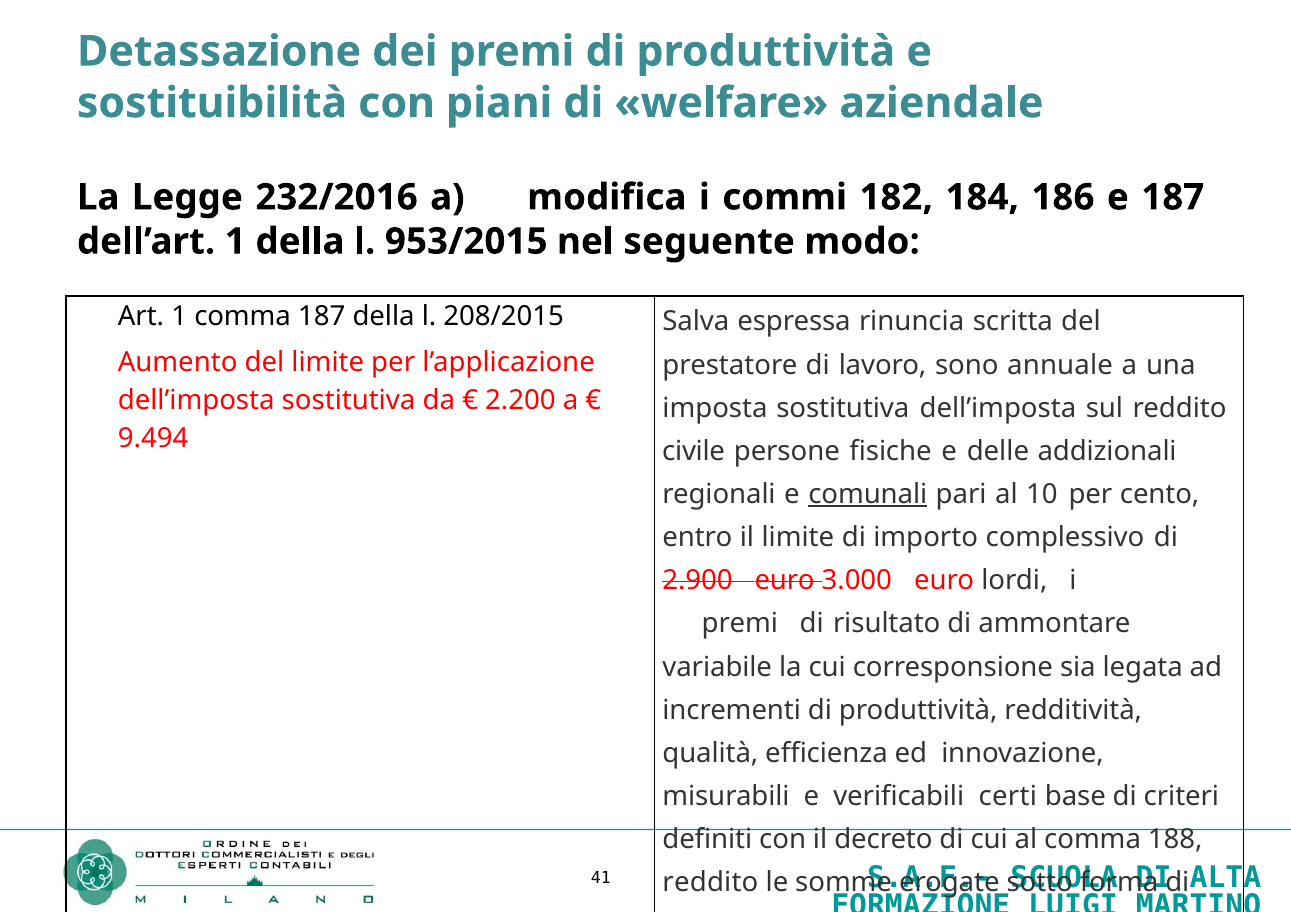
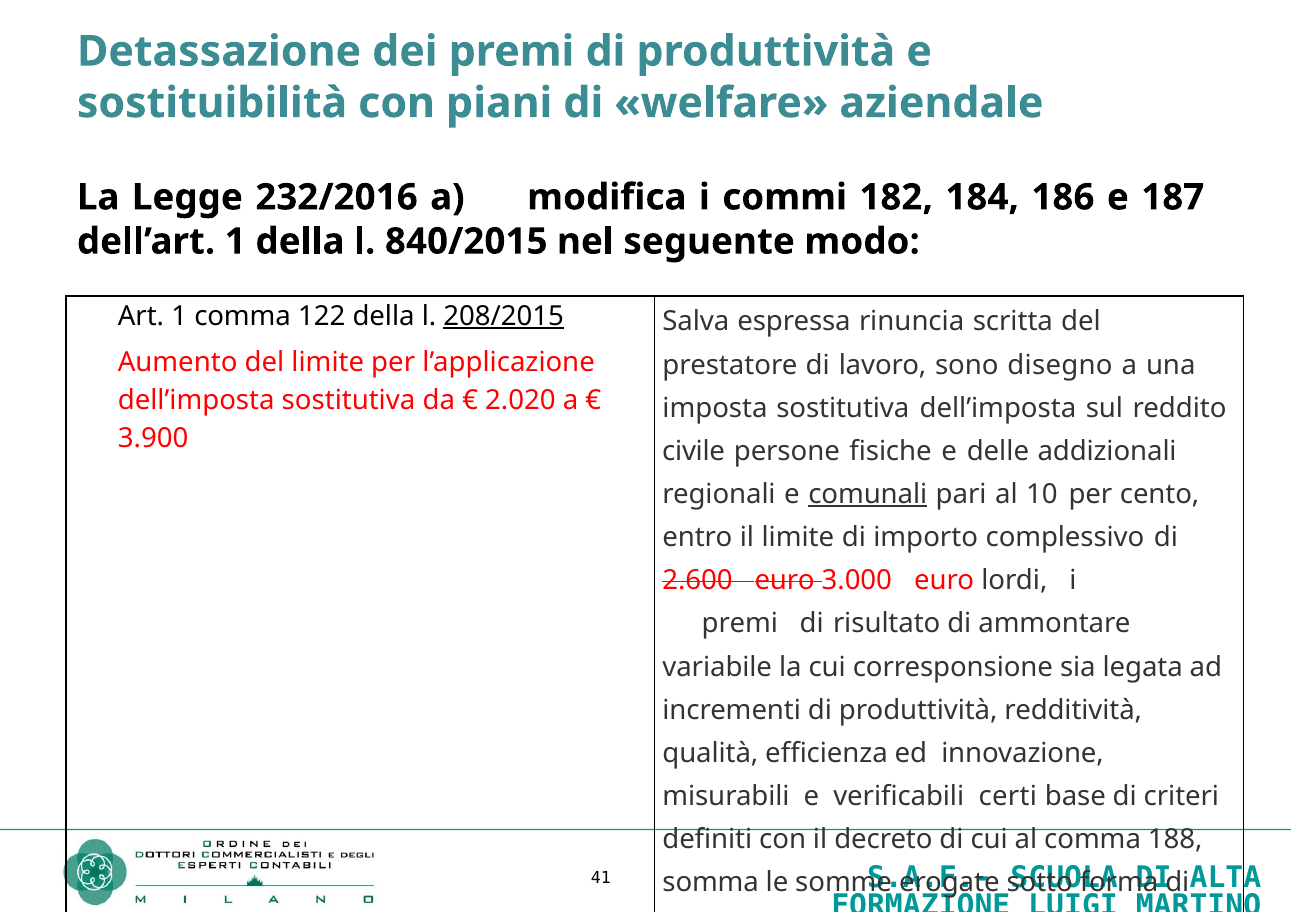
953/2015: 953/2015 -> 840/2015
comma 187: 187 -> 122
208/2015 underline: none -> present
annuale: annuale -> disegno
2.200: 2.200 -> 2.020
9.494: 9.494 -> 3.900
2.900: 2.900 -> 2.600
reddito at (710, 883): reddito -> somma
